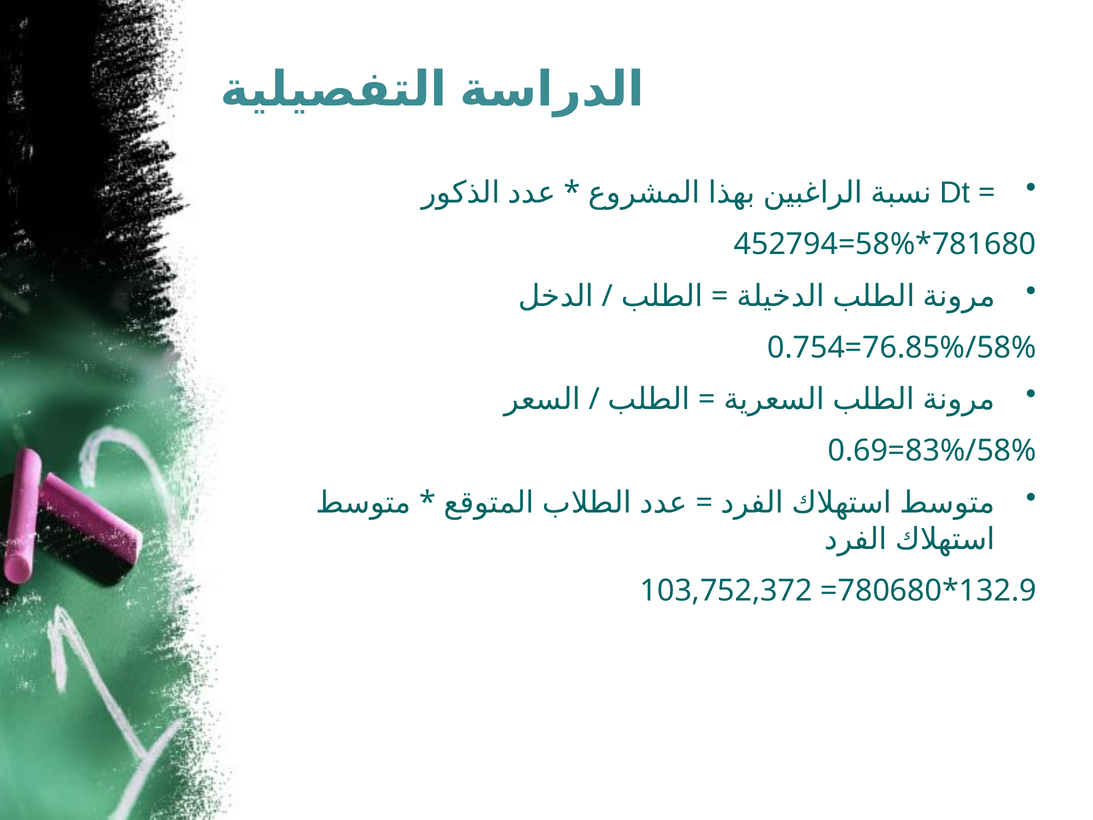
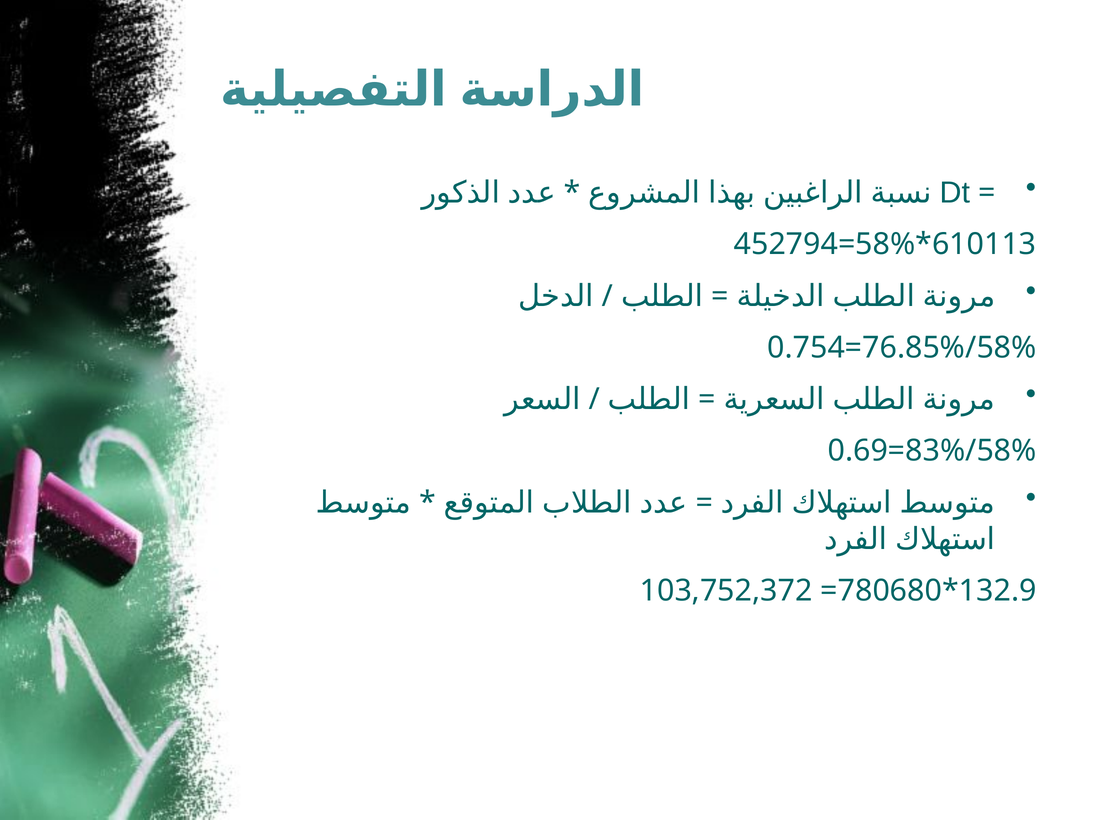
781680: 781680 -> 610113
